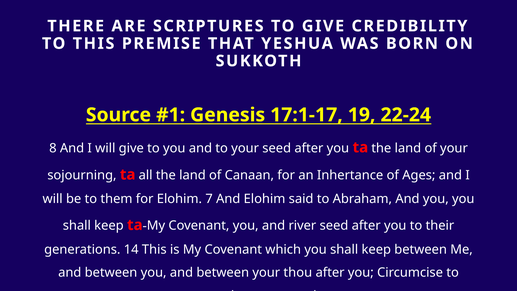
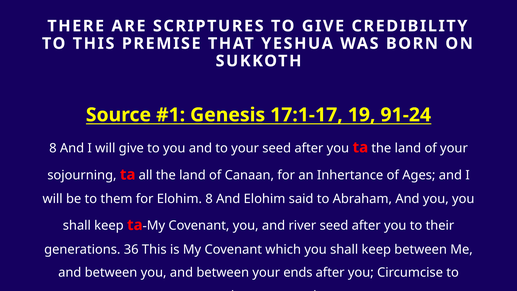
22-24: 22-24 -> 91-24
Elohim 7: 7 -> 8
14: 14 -> 36
thou: thou -> ends
